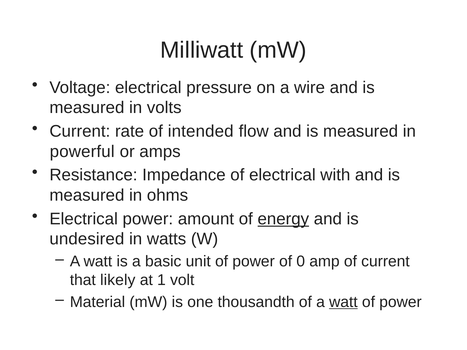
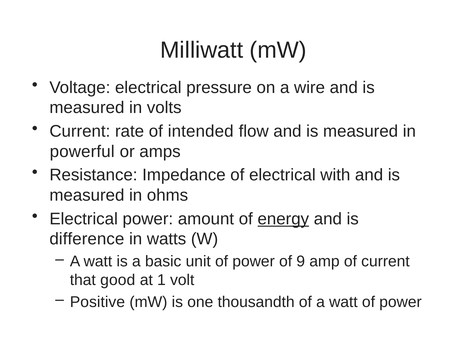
undesired: undesired -> difference
0: 0 -> 9
likely: likely -> good
Material: Material -> Positive
watt at (343, 302) underline: present -> none
